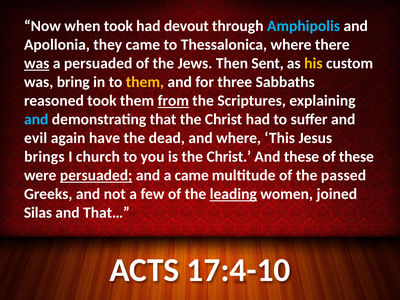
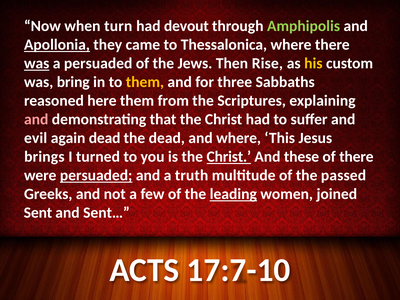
when took: took -> turn
Amphipolis colour: light blue -> light green
Apollonia underline: none -> present
Sent: Sent -> Rise
reasoned took: took -> here
from underline: present -> none
and at (36, 119) colour: light blue -> pink
again have: have -> dead
church: church -> turned
Christ at (229, 157) underline: none -> present
of these: these -> there
a came: came -> truth
Silas: Silas -> Sent
That…: That… -> Sent…
17:4-10: 17:4-10 -> 17:7-10
